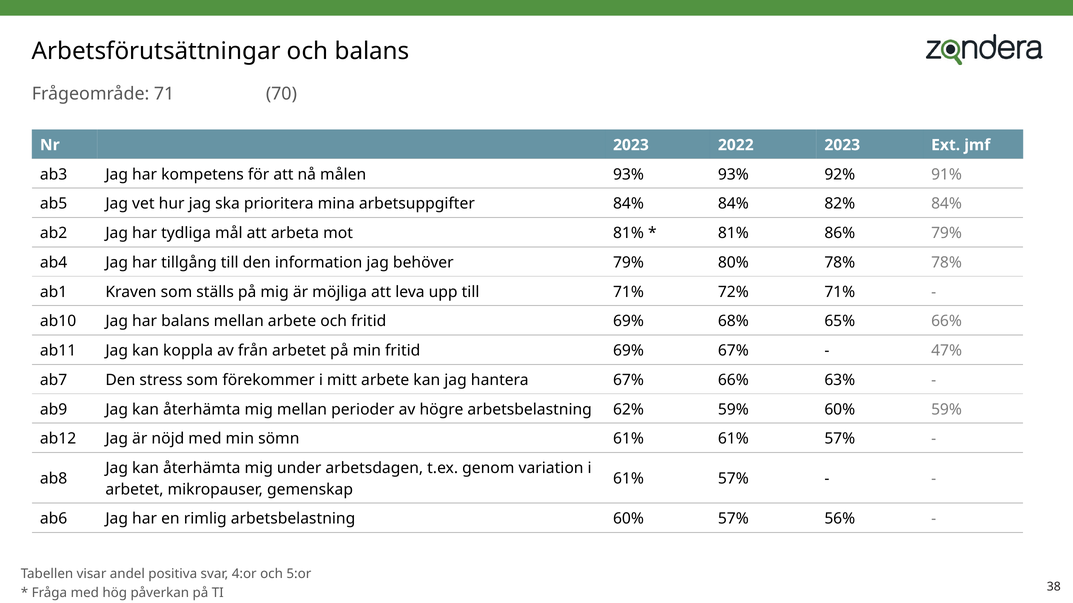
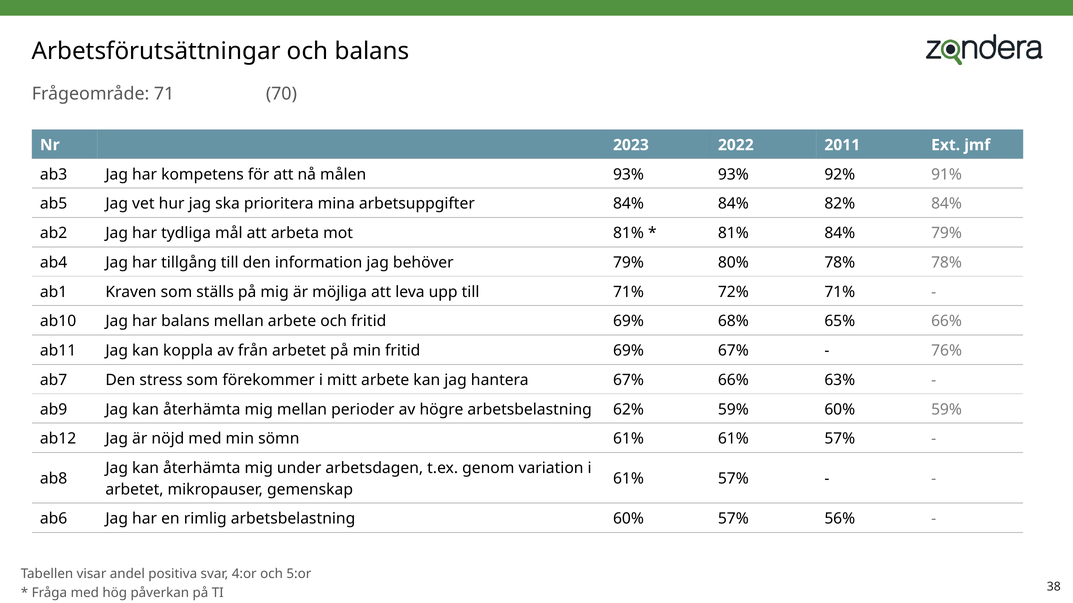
2022 2023: 2023 -> 2011
81% 86%: 86% -> 84%
47%: 47% -> 76%
